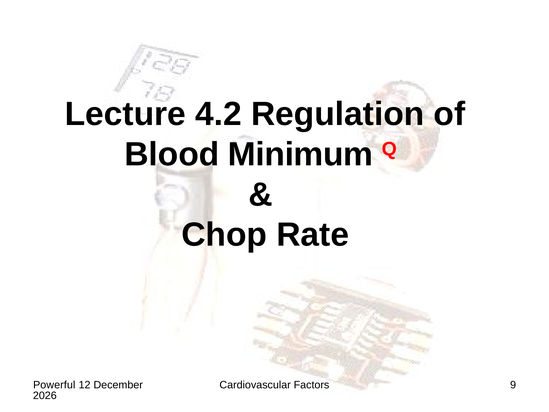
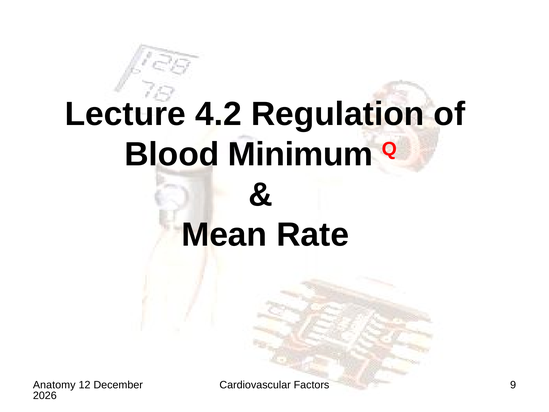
Chop: Chop -> Mean
Powerful: Powerful -> Anatomy
